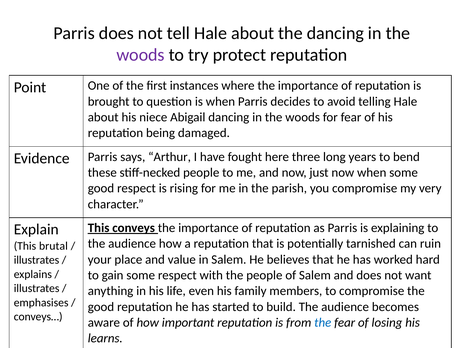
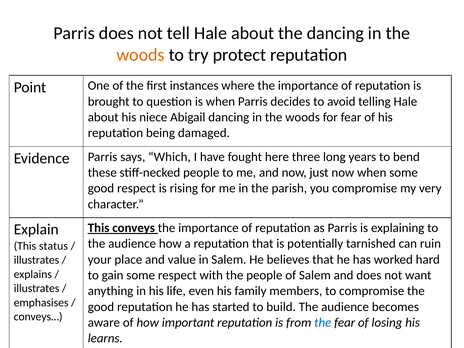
woods at (141, 55) colour: purple -> orange
Arthur: Arthur -> Which
brutal: brutal -> status
